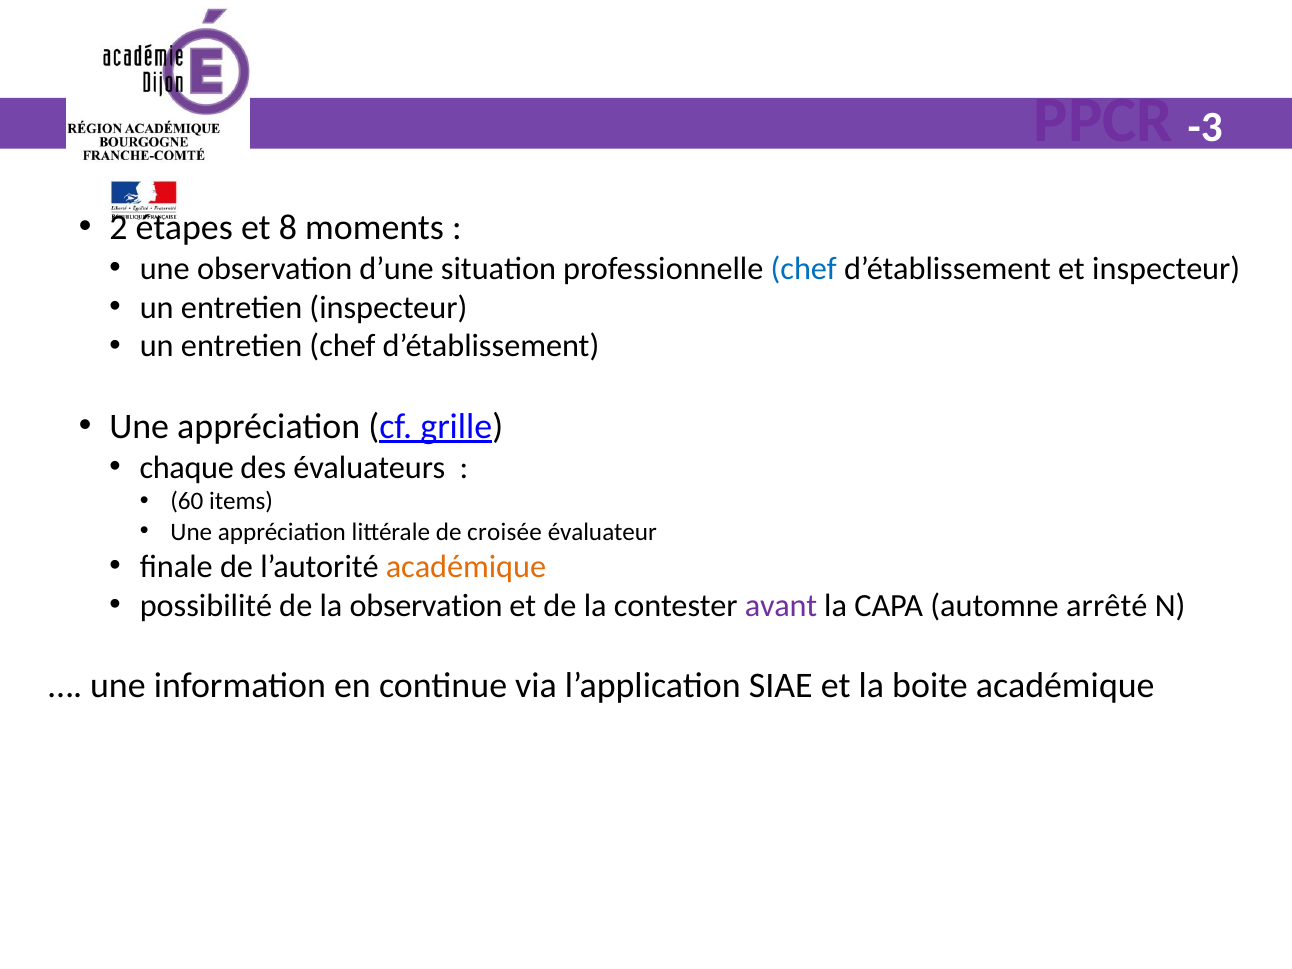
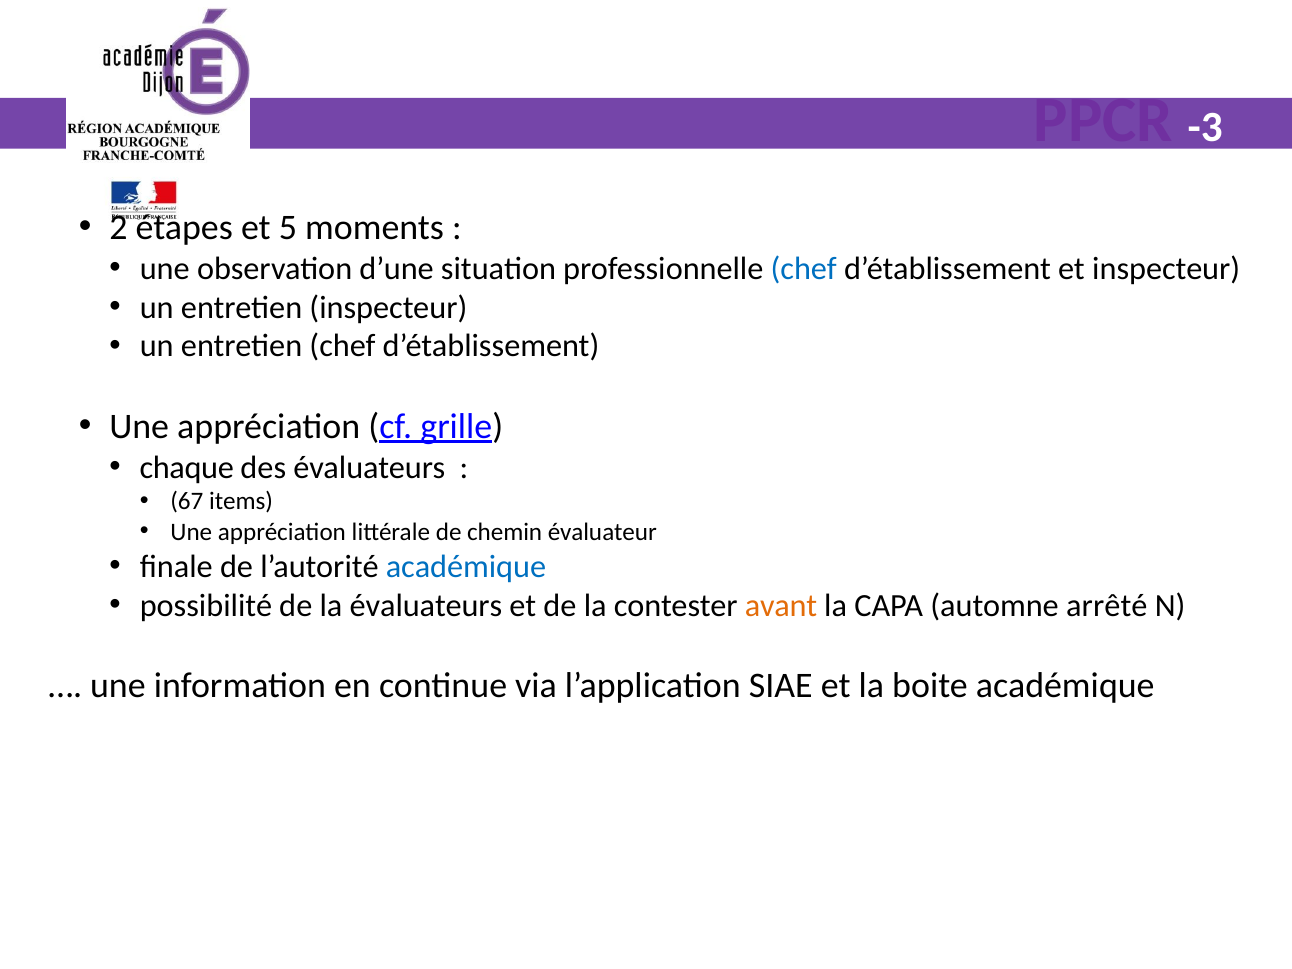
8: 8 -> 5
60: 60 -> 67
croisée: croisée -> chemin
académique at (466, 567) colour: orange -> blue
la observation: observation -> évaluateurs
avant colour: purple -> orange
